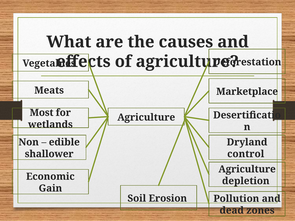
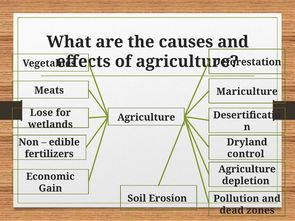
Marketplace: Marketplace -> Mariculture
Most: Most -> Lose
shallower: shallower -> fertilizers
